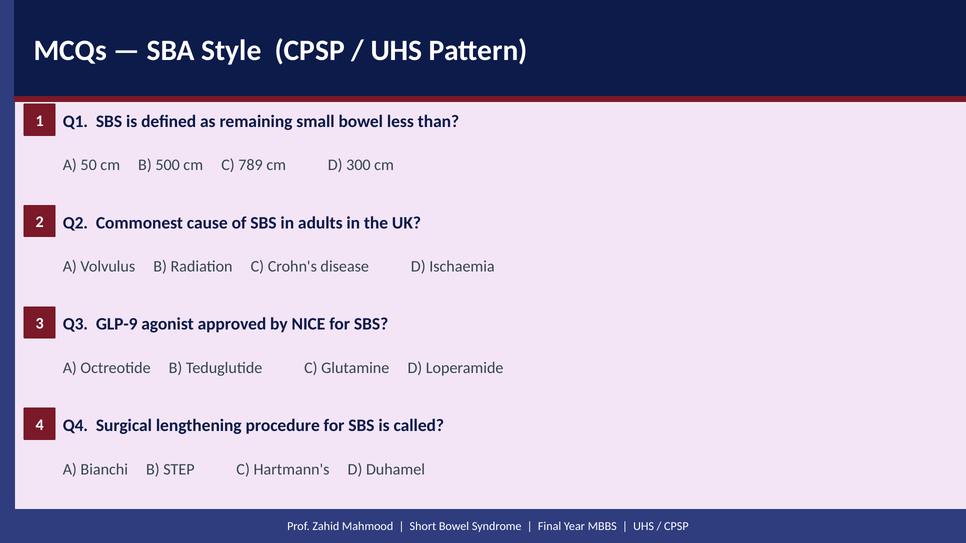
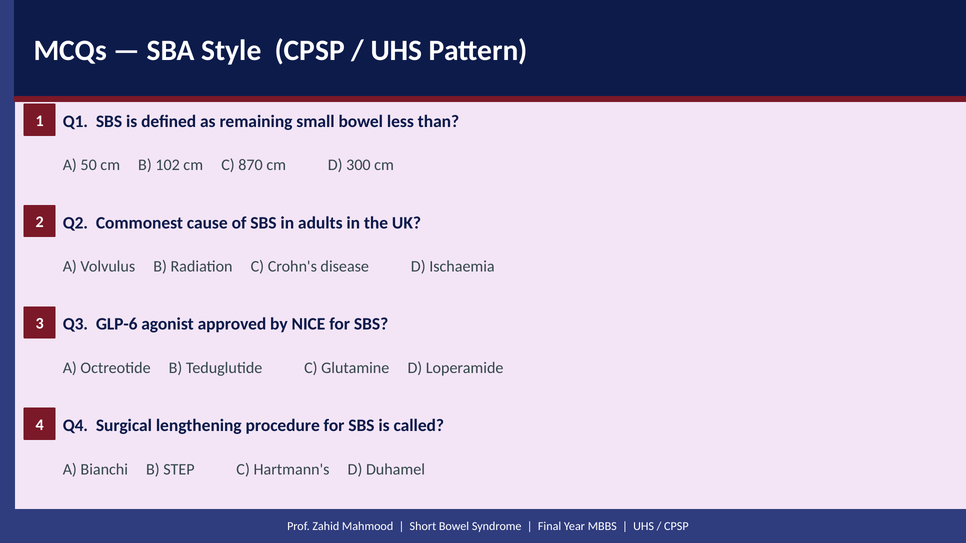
500: 500 -> 102
789: 789 -> 870
GLP-9: GLP-9 -> GLP-6
